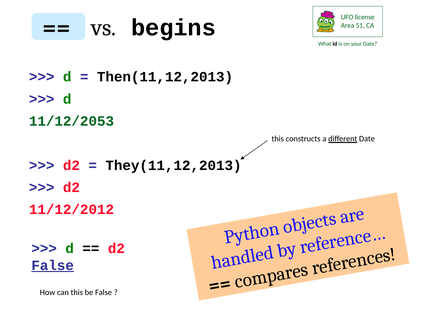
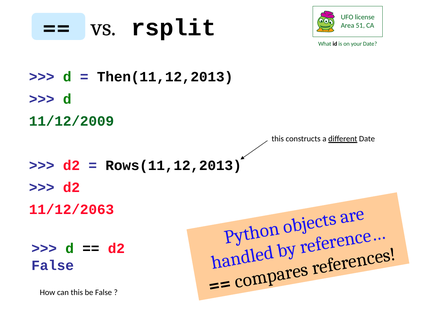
begins: begins -> rsplit
11/12/2053: 11/12/2053 -> 11/12/2009
They(11,12,2013: They(11,12,2013 -> Rows(11,12,2013
11/12/2012: 11/12/2012 -> 11/12/2063
False at (53, 265) underline: present -> none
